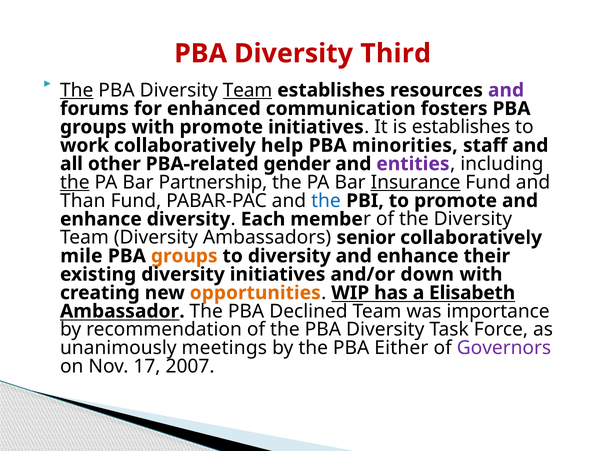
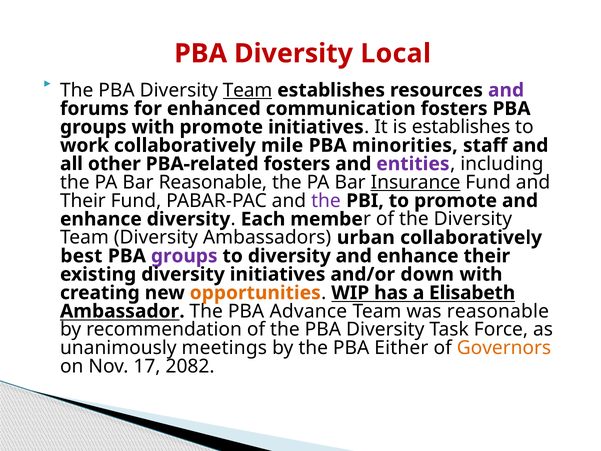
Third: Third -> Local
The at (77, 90) underline: present -> none
help: help -> mile
PBA-related gender: gender -> fosters
the at (75, 182) underline: present -> none
Bar Partnership: Partnership -> Reasonable
Than at (83, 201): Than -> Their
the at (326, 201) colour: blue -> purple
senior: senior -> urban
mile: mile -> best
groups at (184, 256) colour: orange -> purple
Declined: Declined -> Advance
was importance: importance -> reasonable
Governors colour: purple -> orange
2007: 2007 -> 2082
